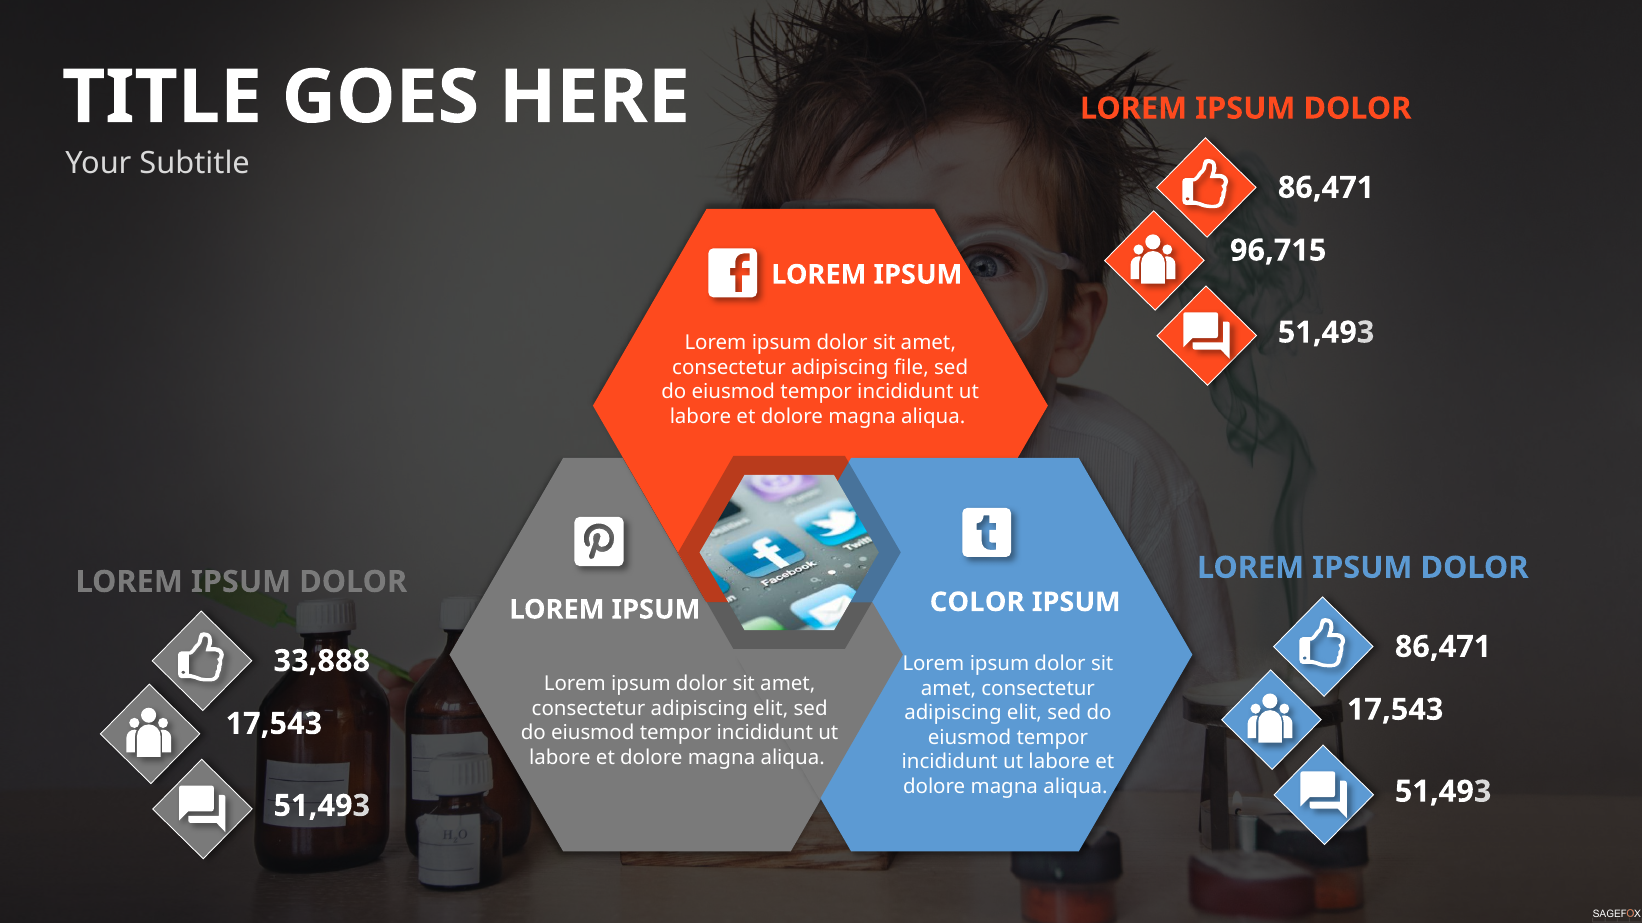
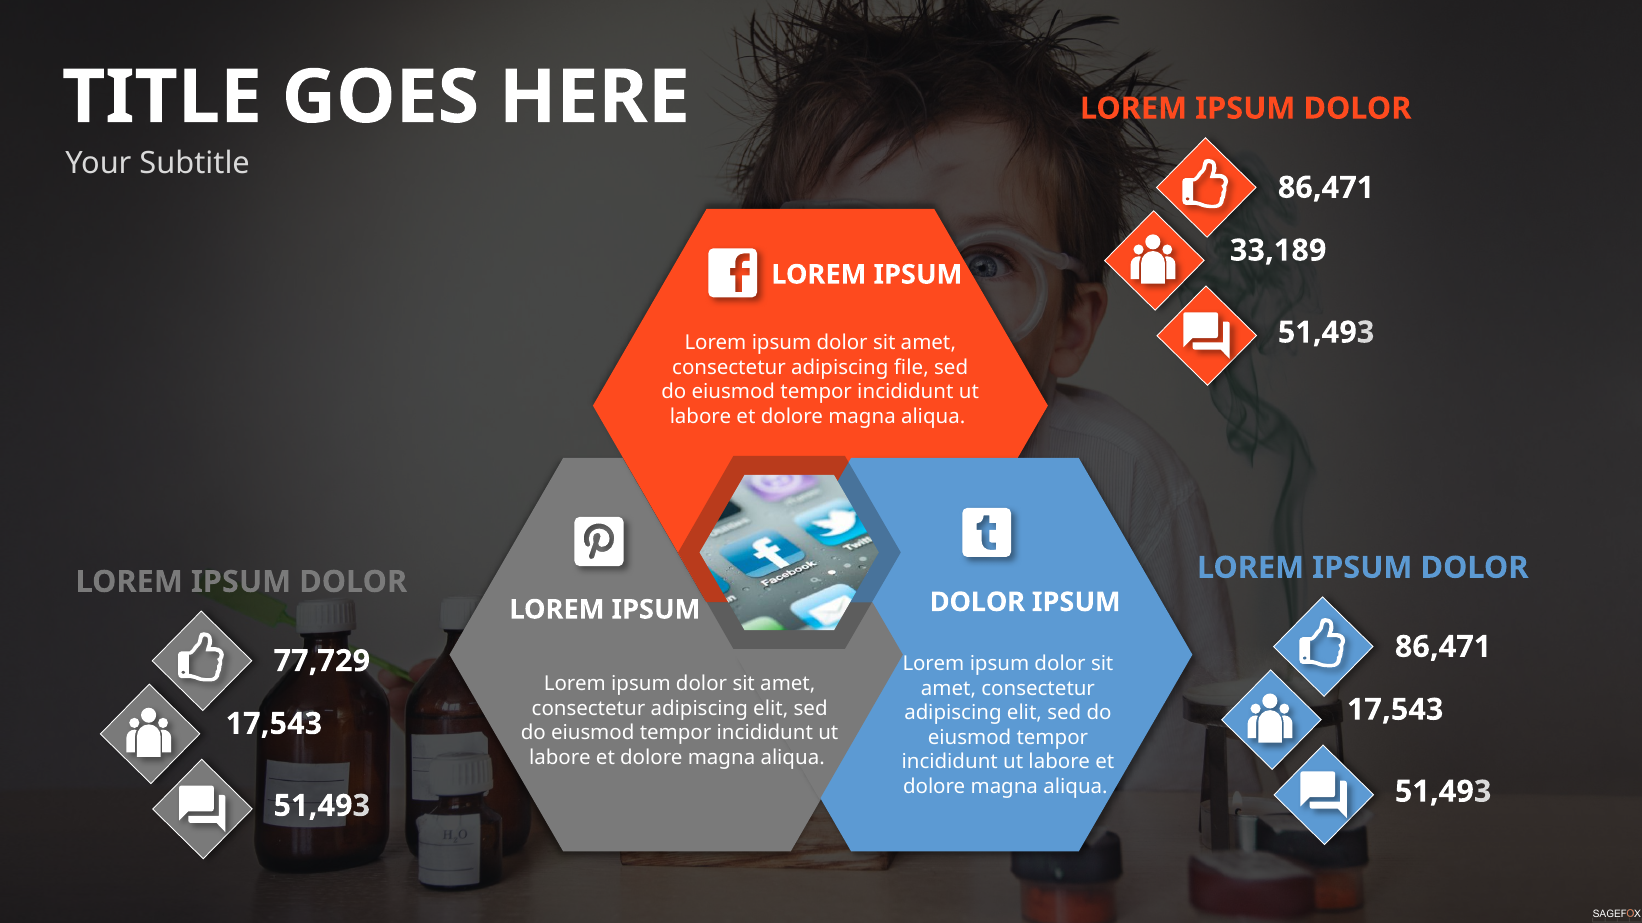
96,715: 96,715 -> 33,189
COLOR at (977, 603): COLOR -> DOLOR
33,888: 33,888 -> 77,729
